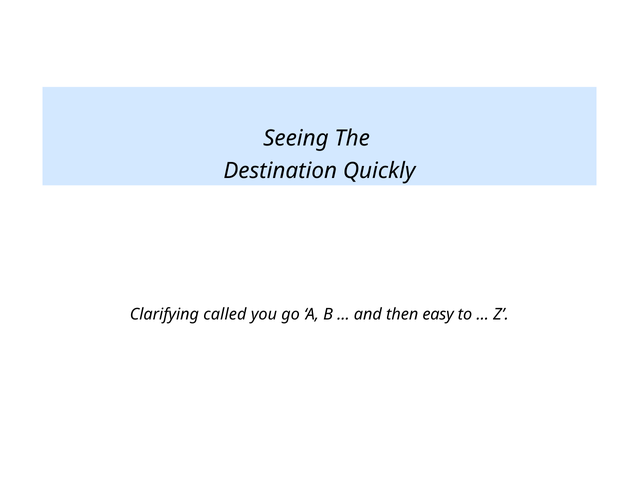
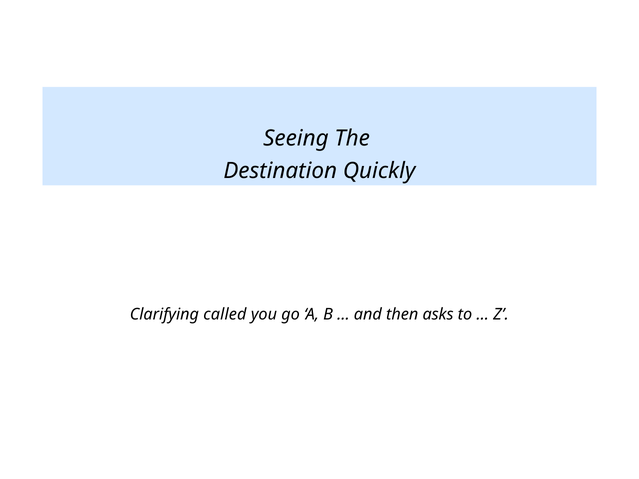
easy: easy -> asks
